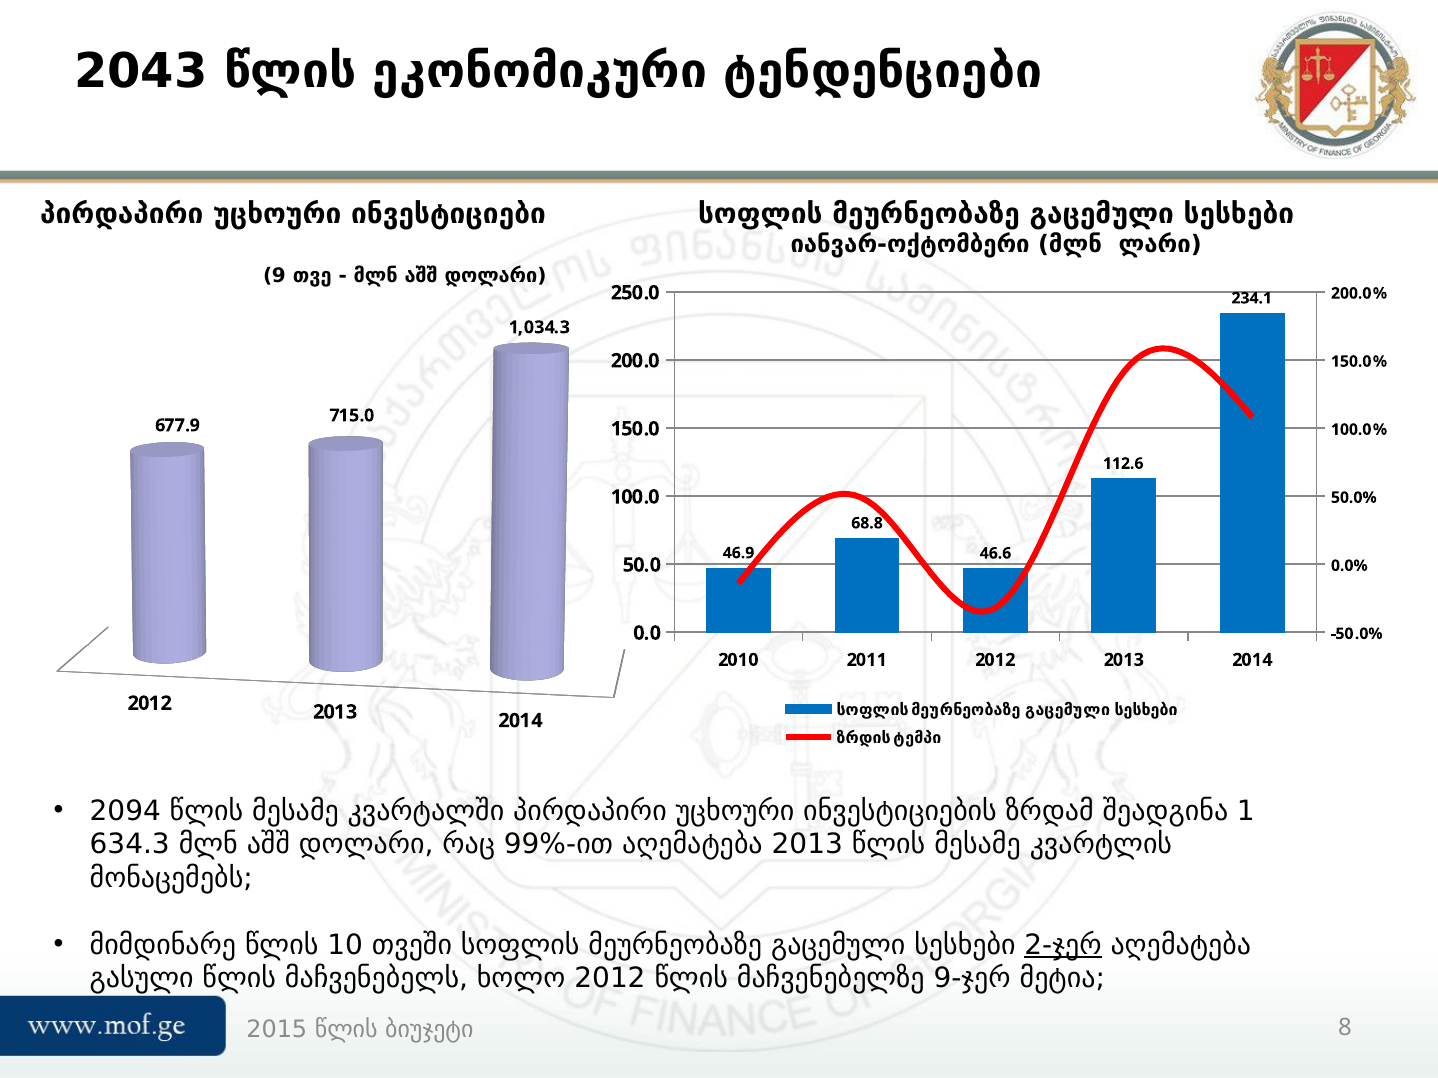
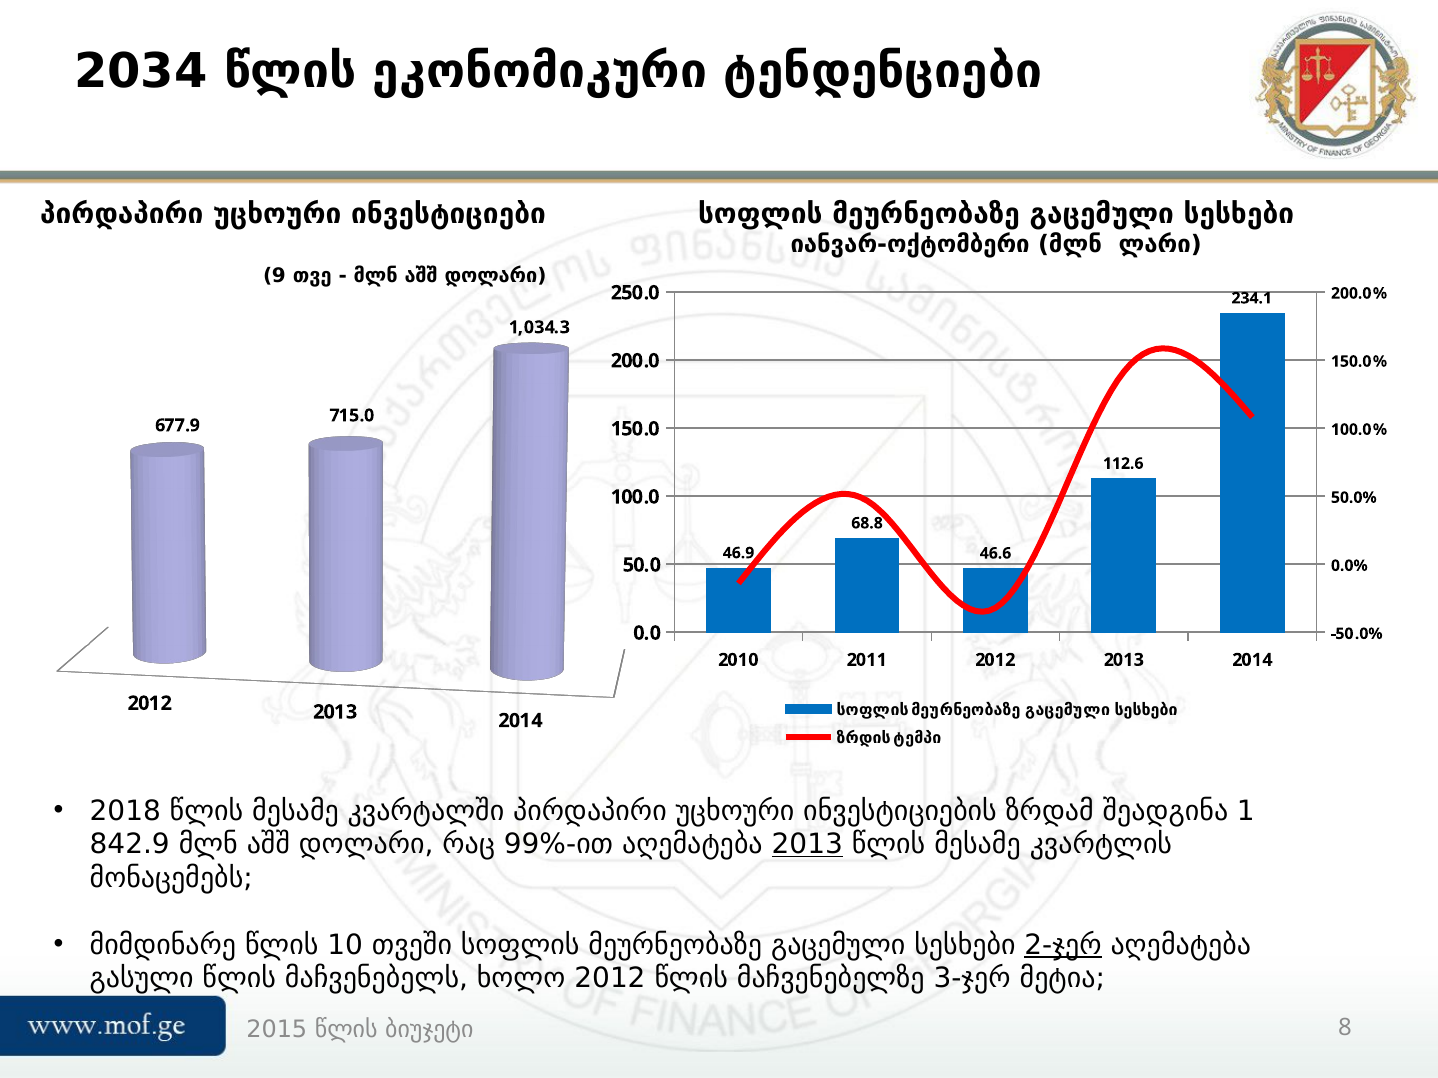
2043: 2043 -> 2034
2094: 2094 -> 2018
634.3: 634.3 -> 842.9
2013 at (807, 845) underline: none -> present
9-ჯერ: 9-ჯერ -> 3-ჯერ
